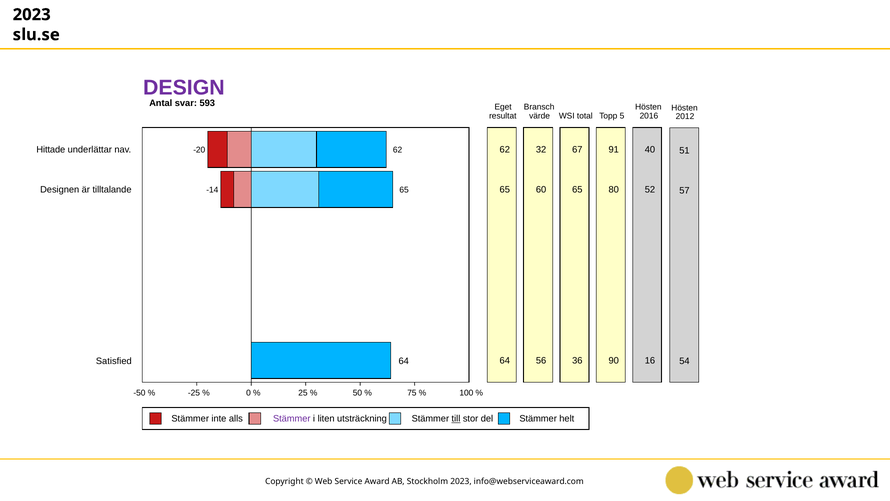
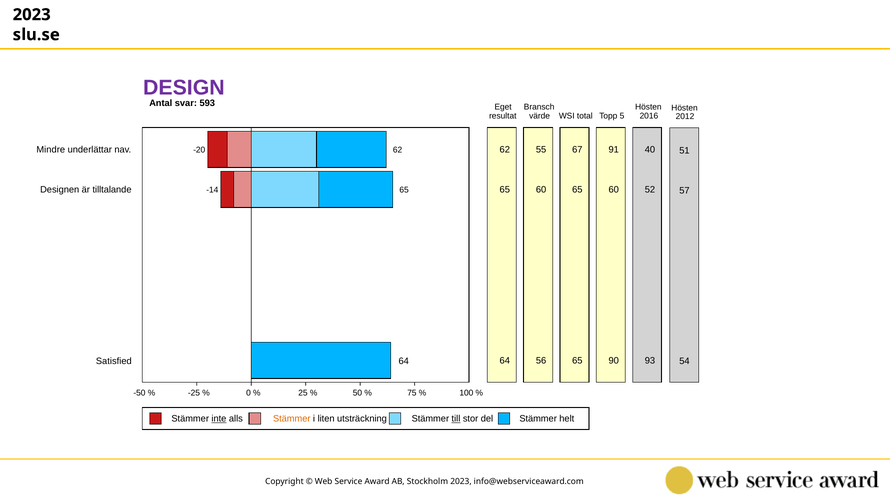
Hittade: Hittade -> Mindre
32: 32 -> 55
60 65 80: 80 -> 60
56 36: 36 -> 65
16: 16 -> 93
inte underline: none -> present
Stämmer at (292, 419) colour: purple -> orange
